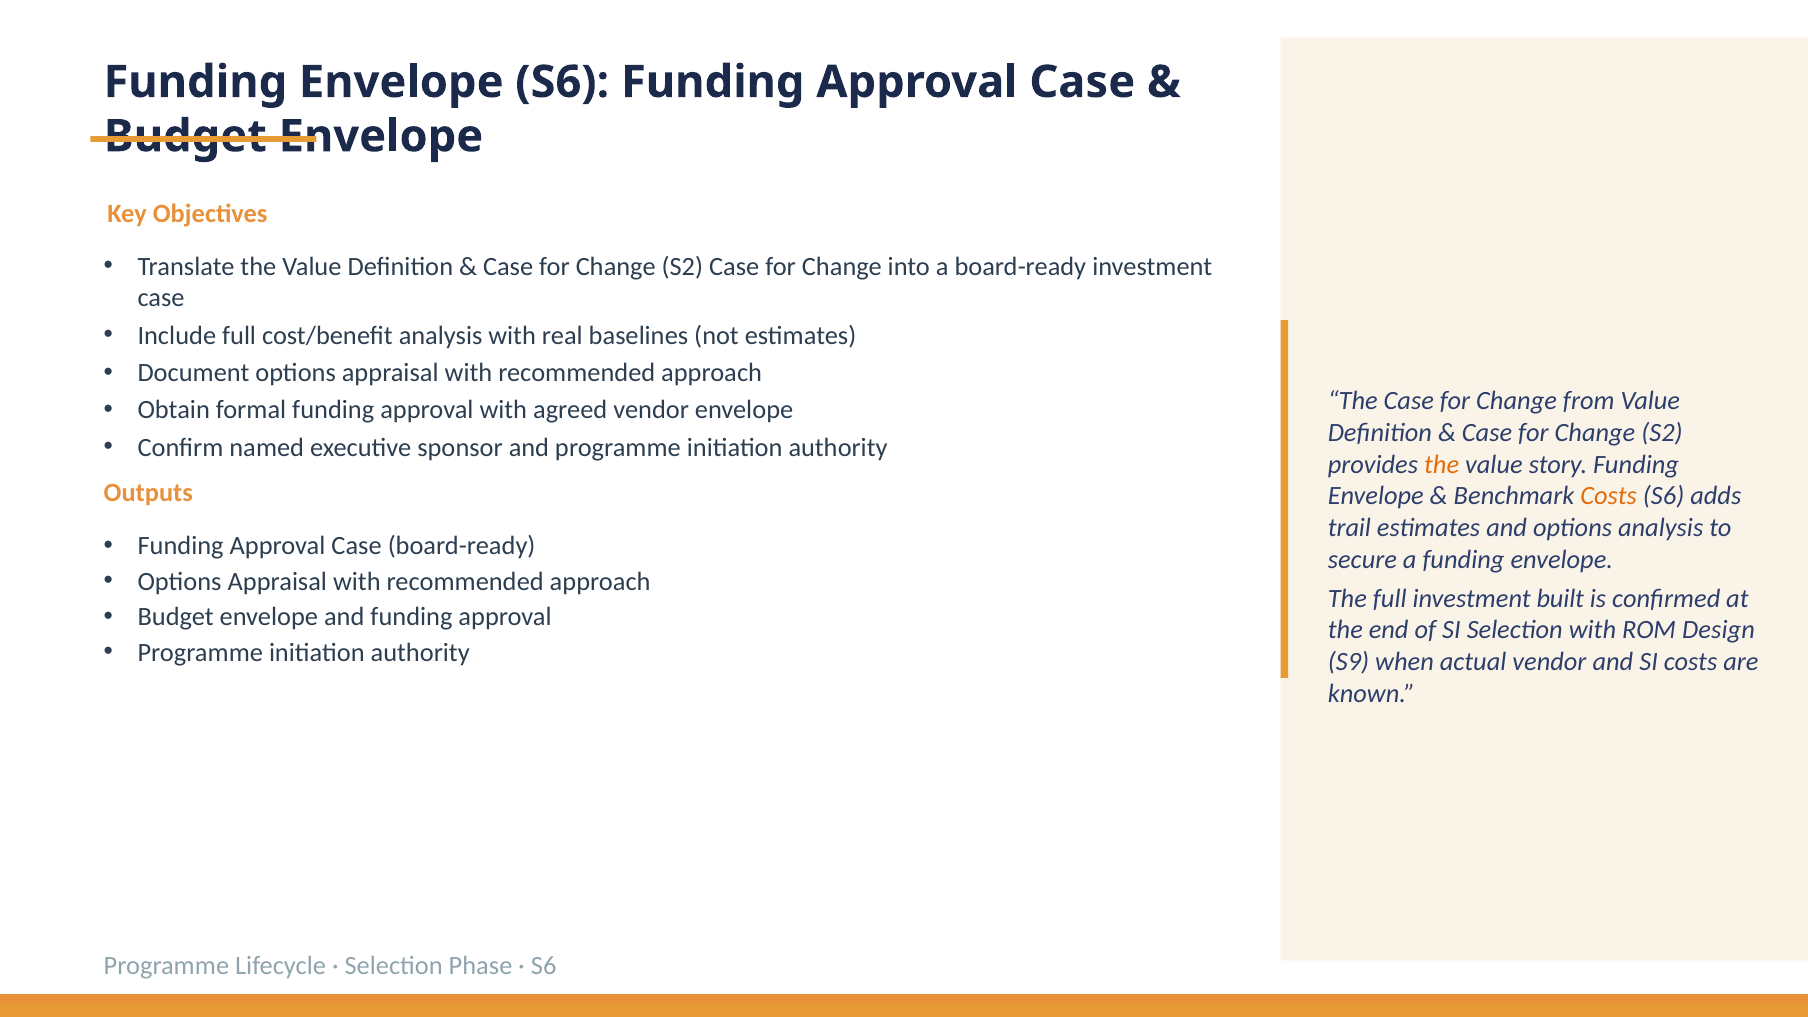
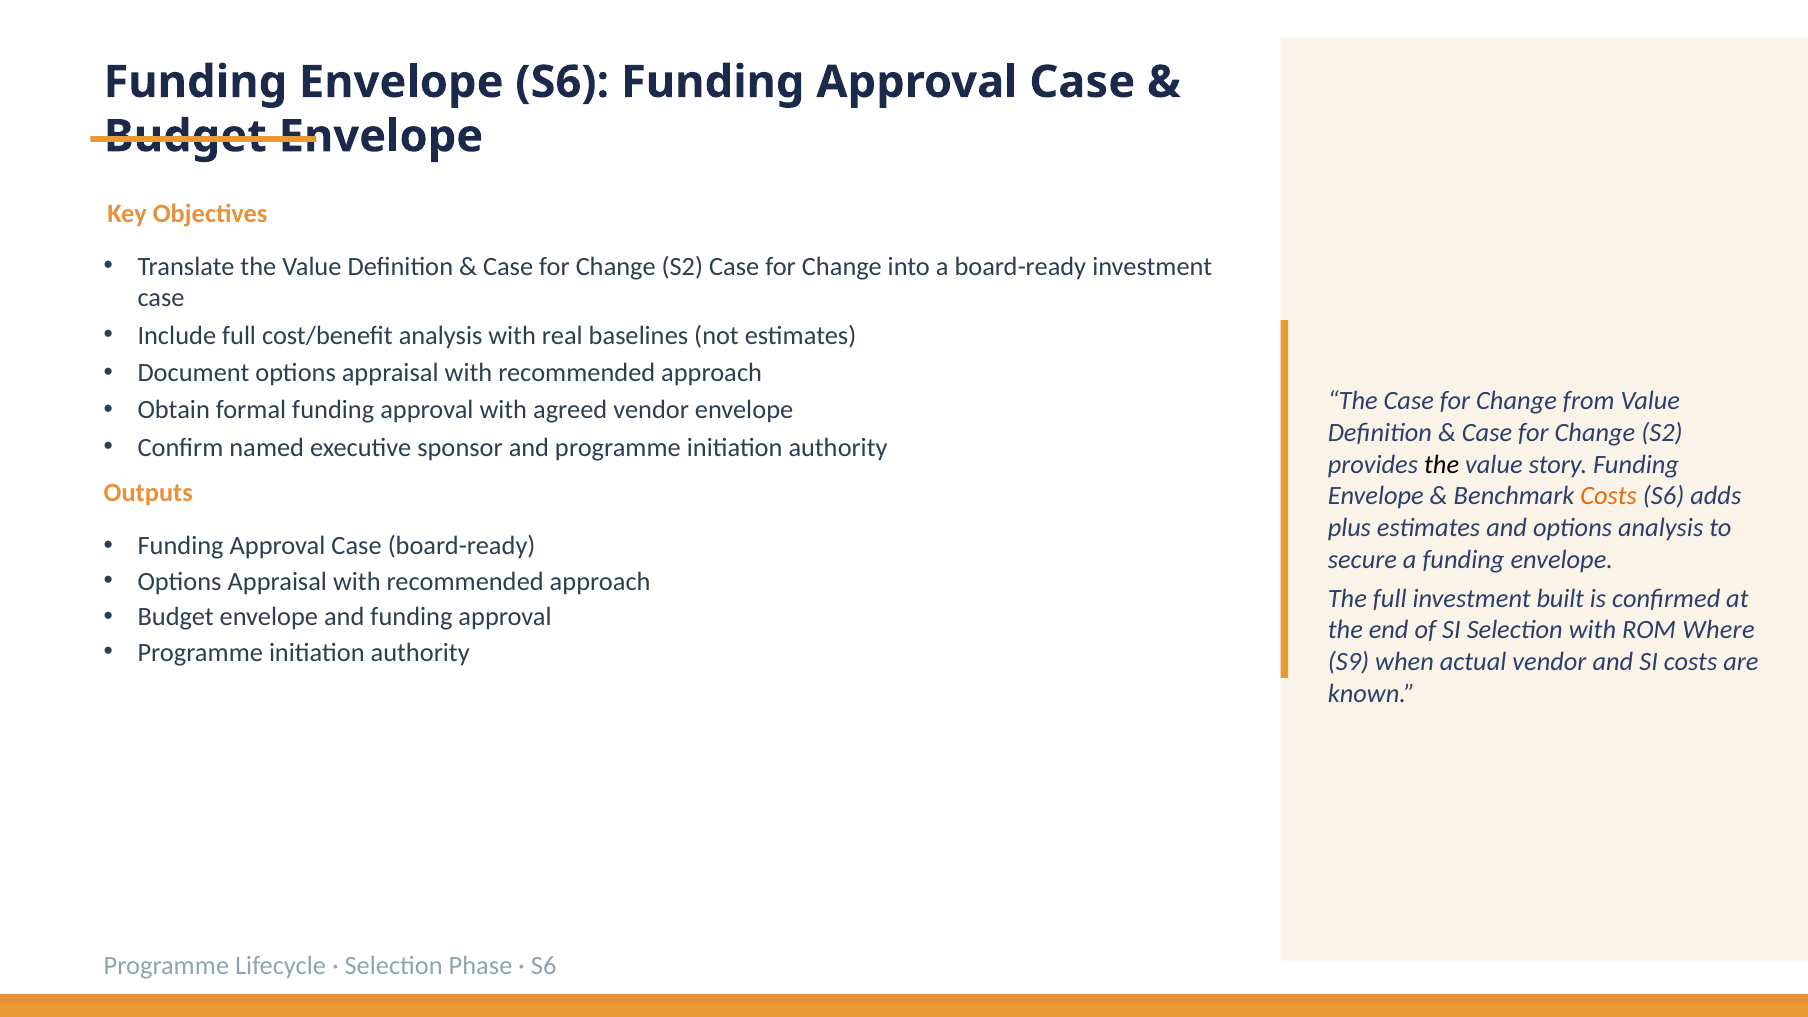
the at (1442, 464) colour: orange -> black
trail: trail -> plus
Design: Design -> Where
